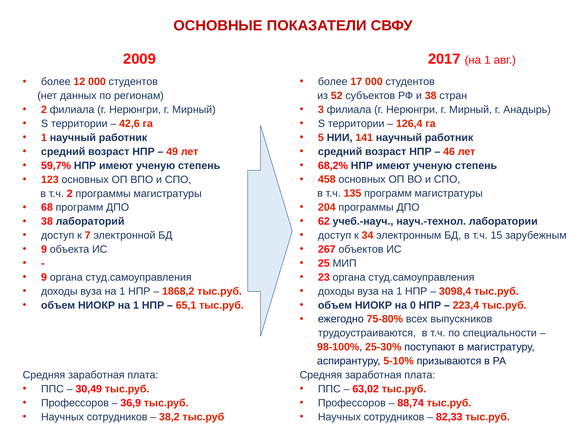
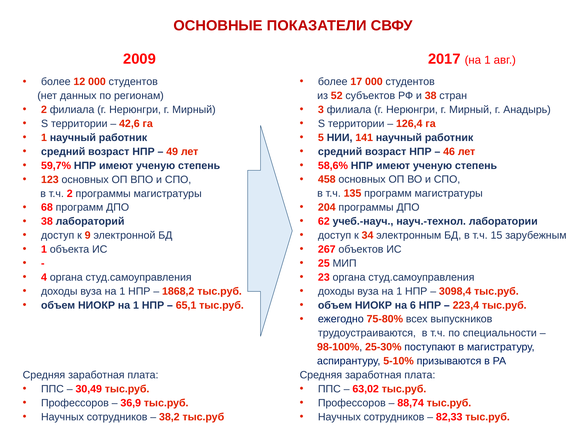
68,2%: 68,2% -> 58,6%
7: 7 -> 9
9 at (44, 250): 9 -> 1
9 at (44, 278): 9 -> 4
0: 0 -> 6
